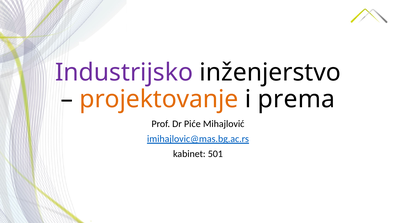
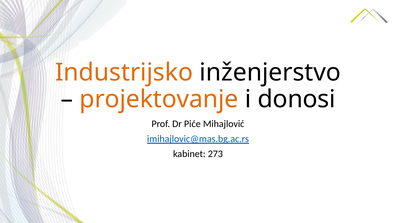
Industrijsko colour: purple -> orange
prema: prema -> donosi
501: 501 -> 273
